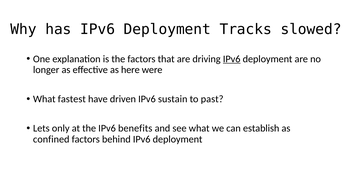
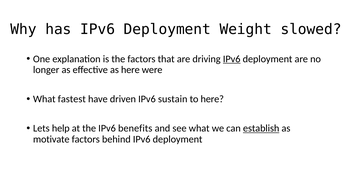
Tracks: Tracks -> Weight
to past: past -> here
only: only -> help
establish underline: none -> present
confined: confined -> motivate
